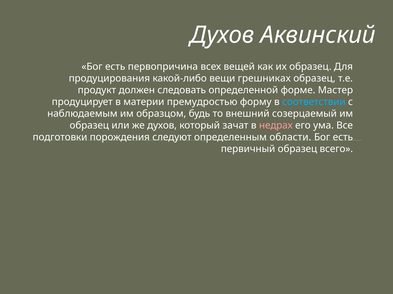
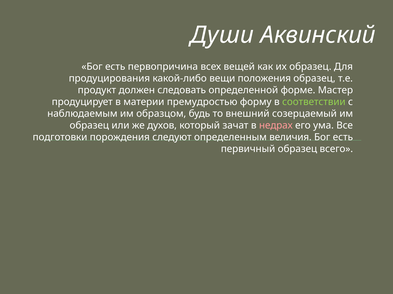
Духов at (222, 35): Духов -> Души
грешниках: грешниках -> положения
соответствии colour: light blue -> light green
области: области -> величия
